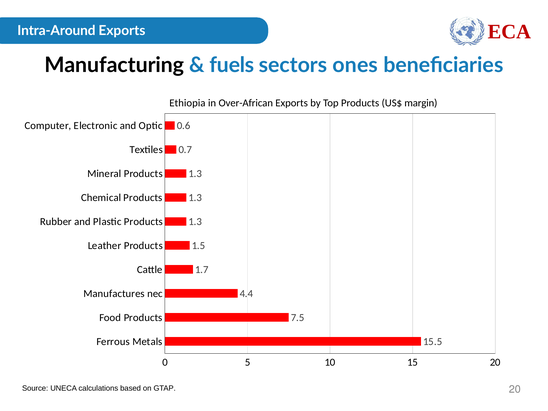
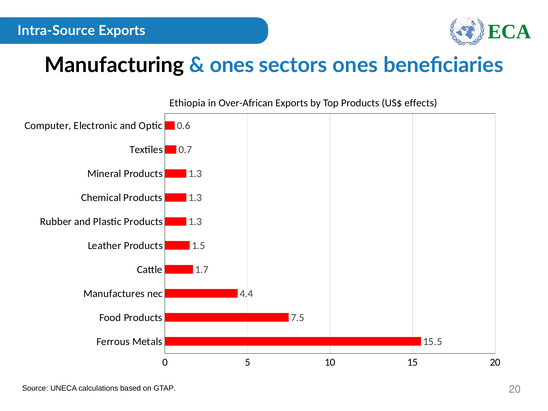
ECA colour: red -> green
Intra-Around: Intra-Around -> Intra-Source
fuels at (232, 65): fuels -> ones
margin: margin -> effects
